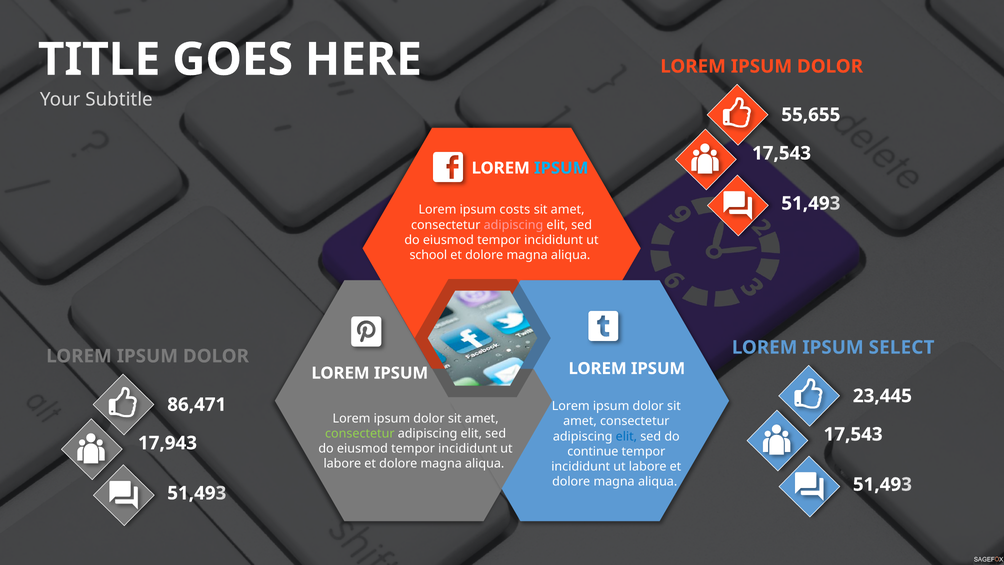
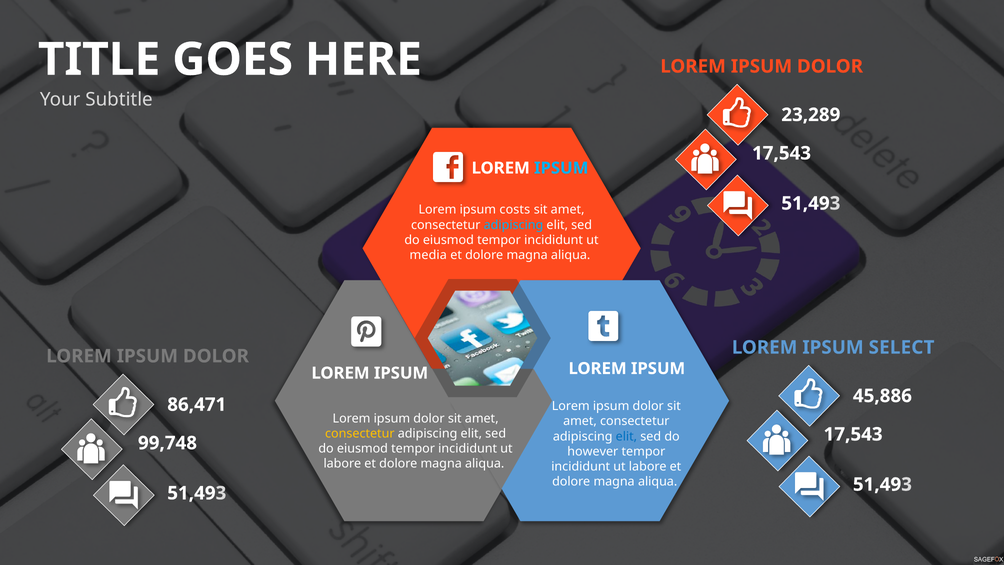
55,655: 55,655 -> 23,289
adipiscing at (514, 225) colour: pink -> light blue
school: school -> media
23,445: 23,445 -> 45,886
consectetur at (360, 433) colour: light green -> yellow
17,943: 17,943 -> 99,748
continue: continue -> however
